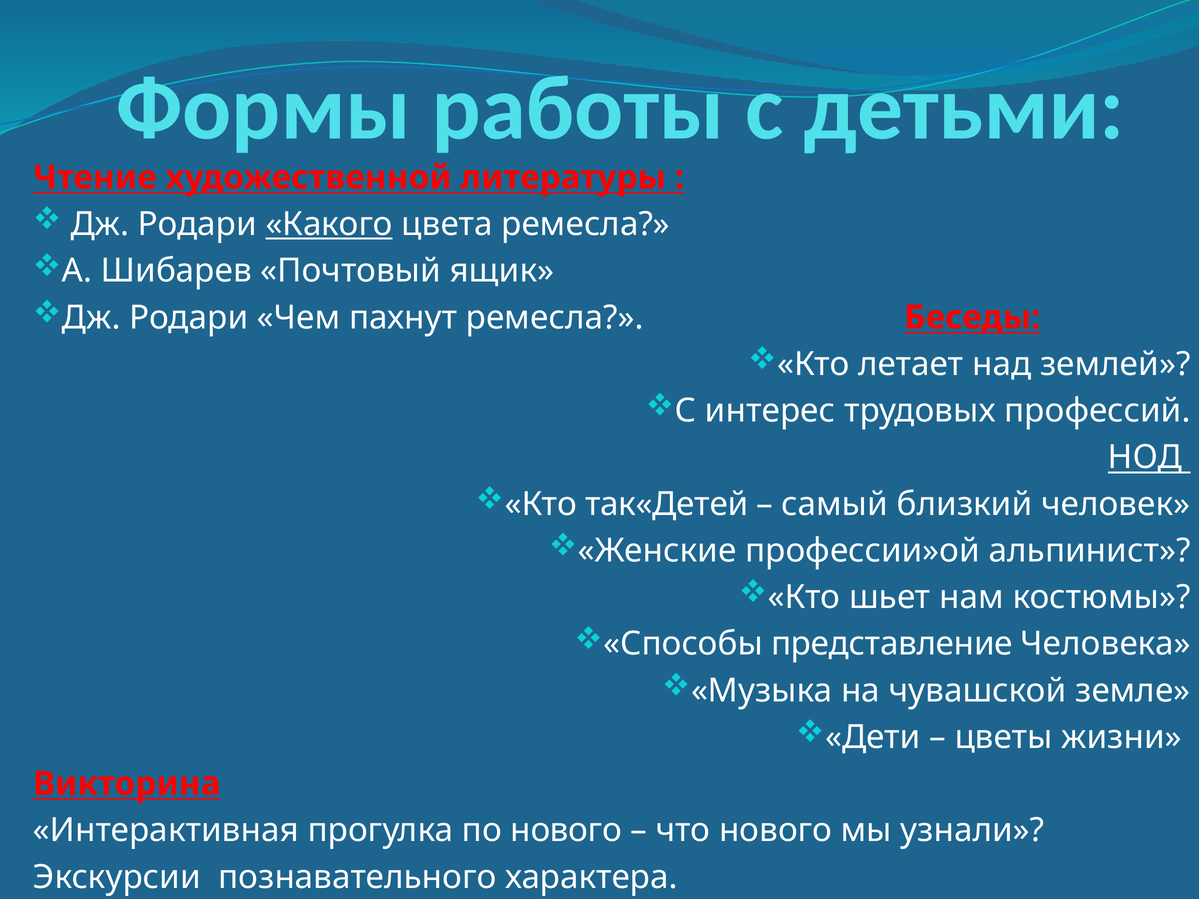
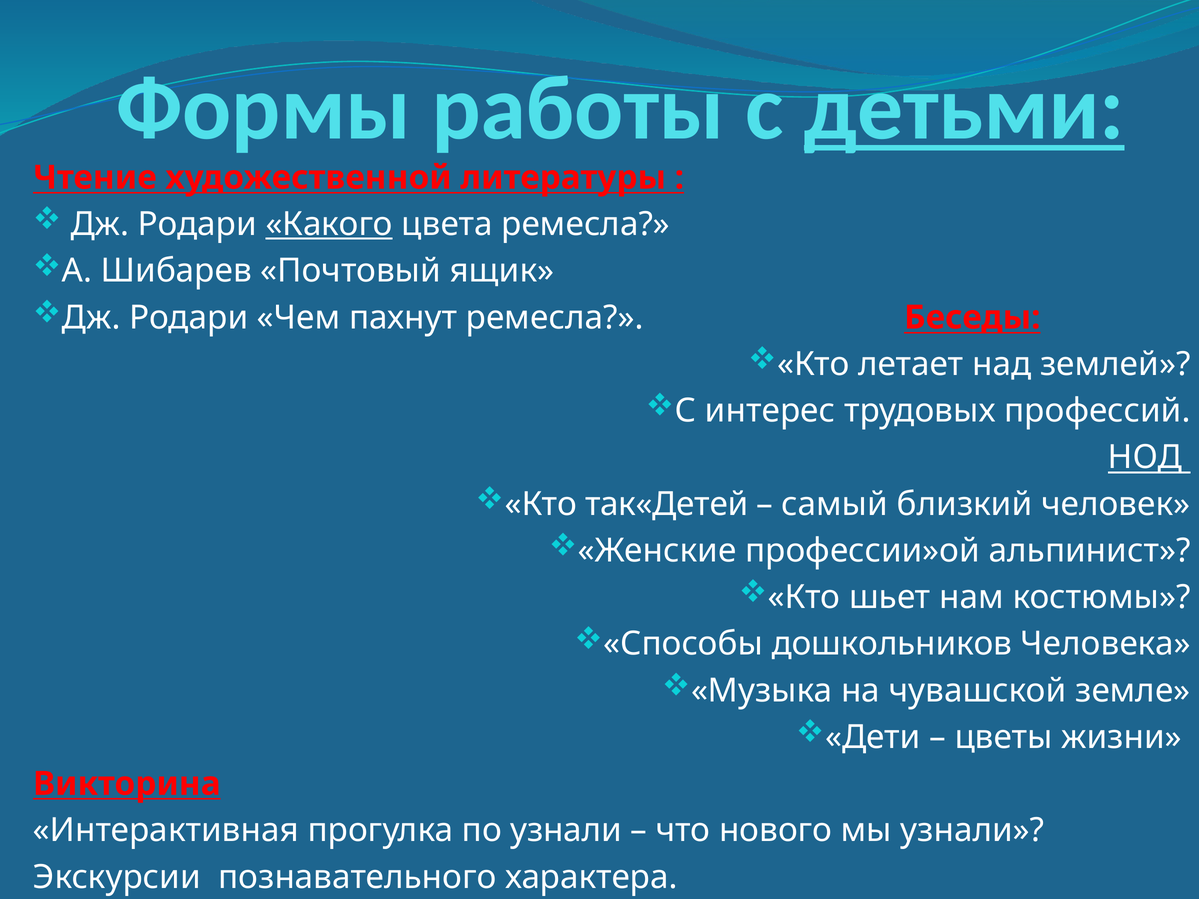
детьми underline: none -> present
представление: представление -> дошкольников
по нового: нового -> узнали
